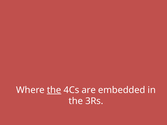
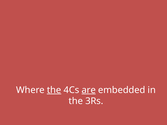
are underline: none -> present
